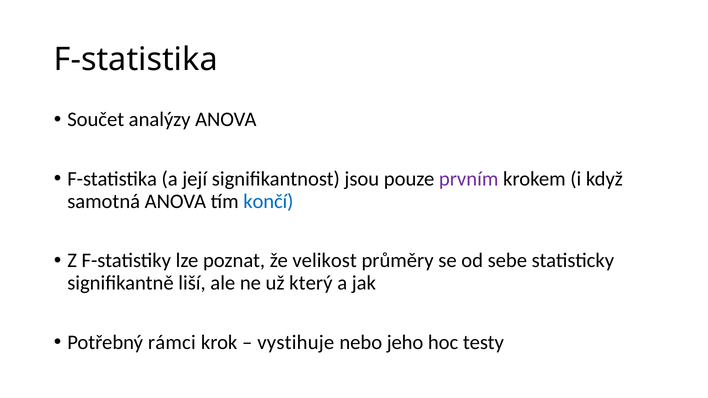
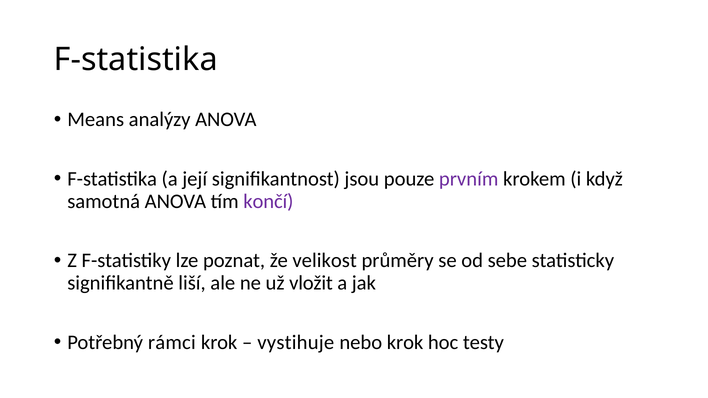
Součet: Součet -> Means
končí colour: blue -> purple
který: který -> vložit
nebo jeho: jeho -> krok
